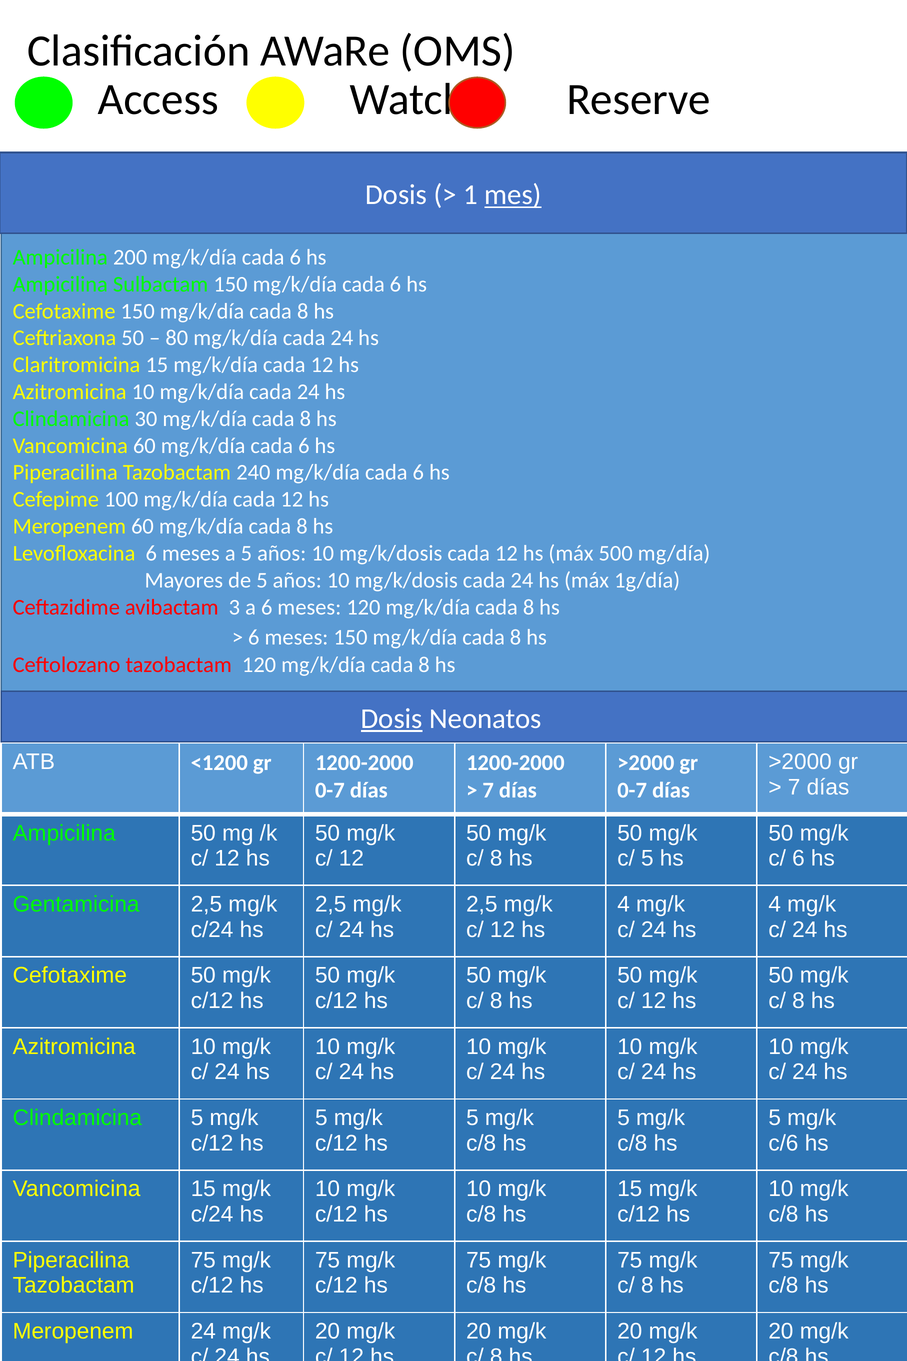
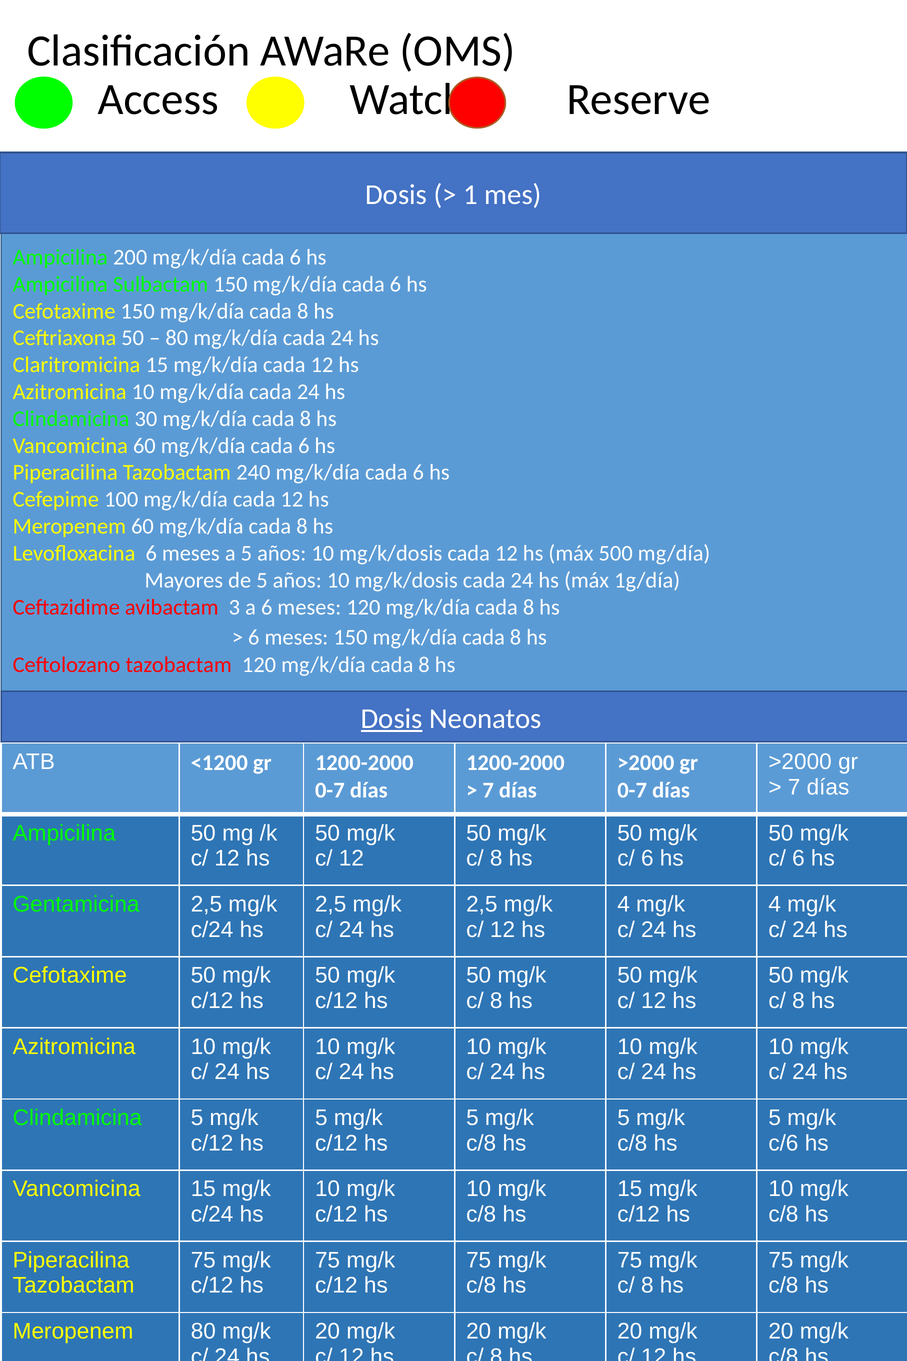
mes underline: present -> none
5 at (647, 858): 5 -> 6
Meropenem 24: 24 -> 80
